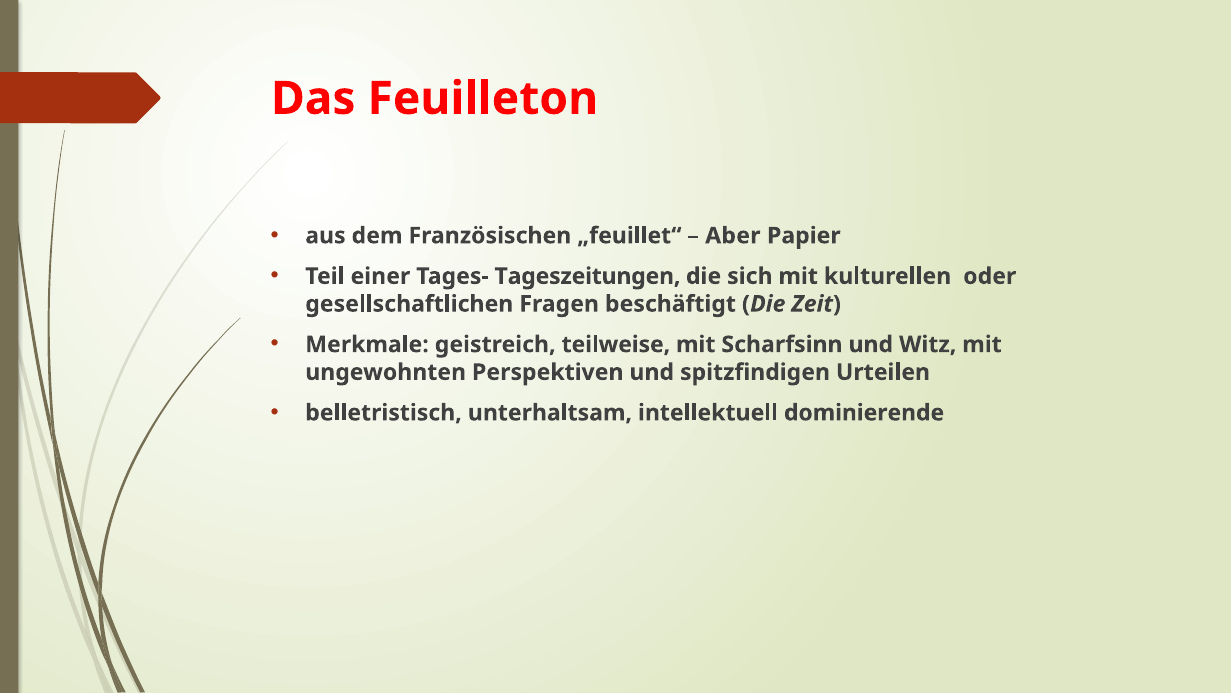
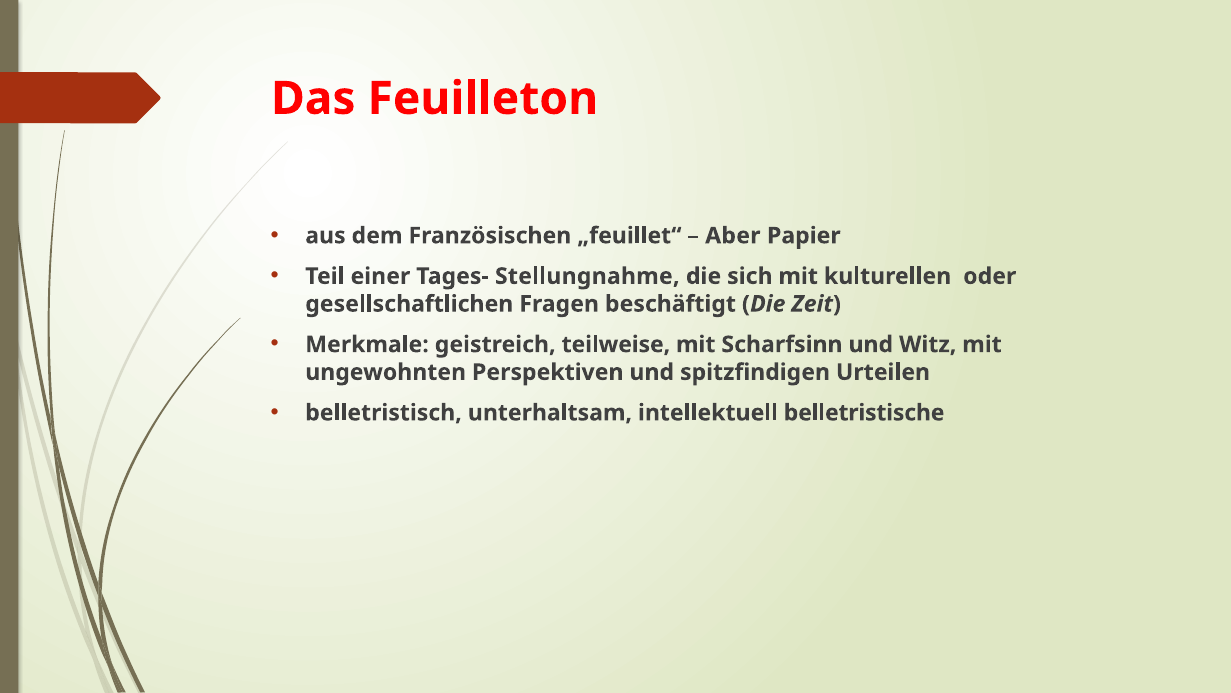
Tageszeitungen: Tageszeitungen -> Stellungnahme
dominierende: dominierende -> belletristische
